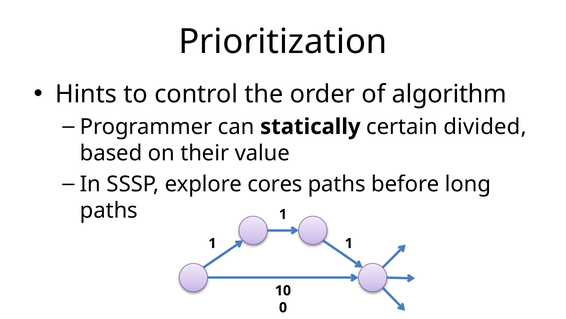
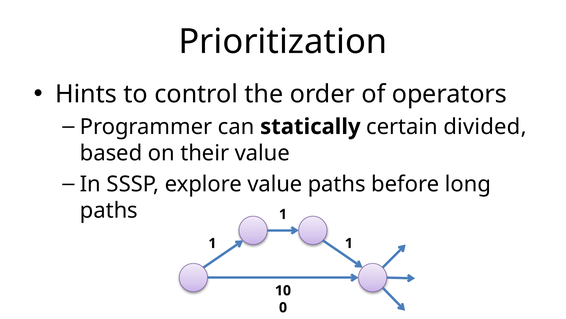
algorithm: algorithm -> operators
explore cores: cores -> value
